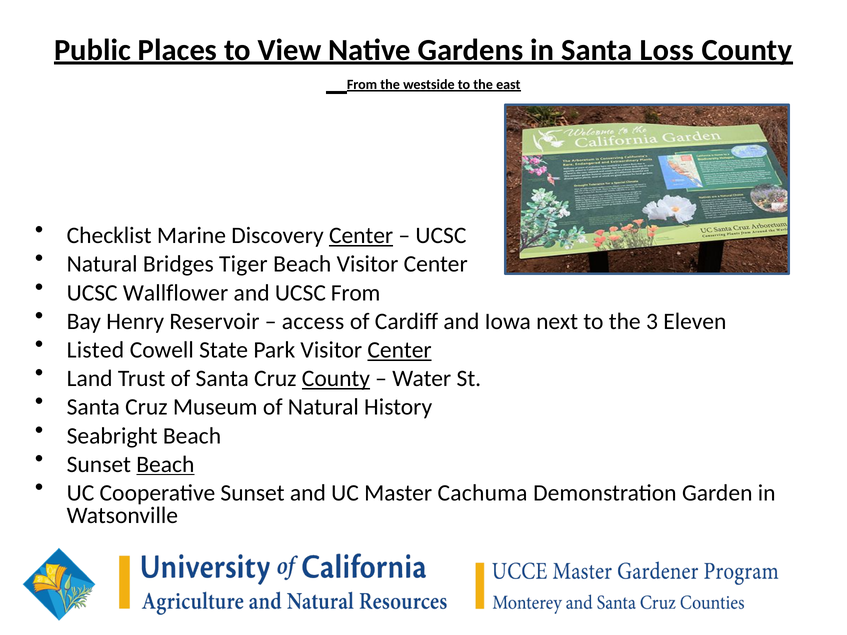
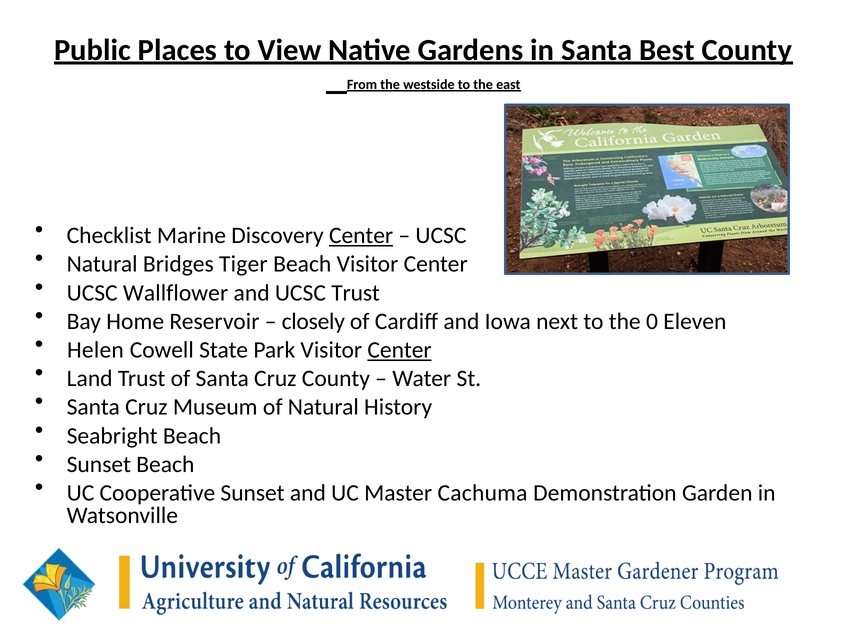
Loss: Loss -> Best
UCSC From: From -> Trust
Henry: Henry -> Home
access: access -> closely
3: 3 -> 0
Listed: Listed -> Helen
County at (336, 379) underline: present -> none
Beach at (165, 465) underline: present -> none
